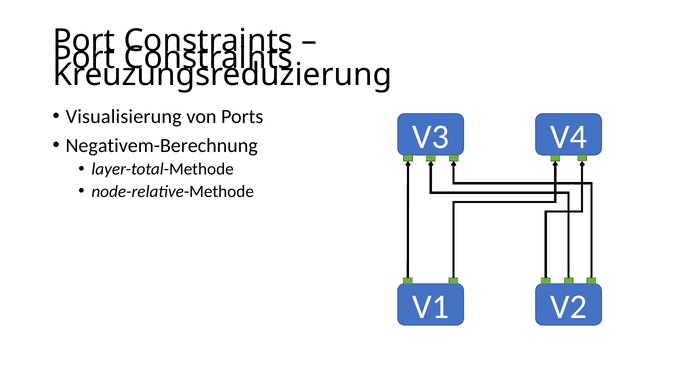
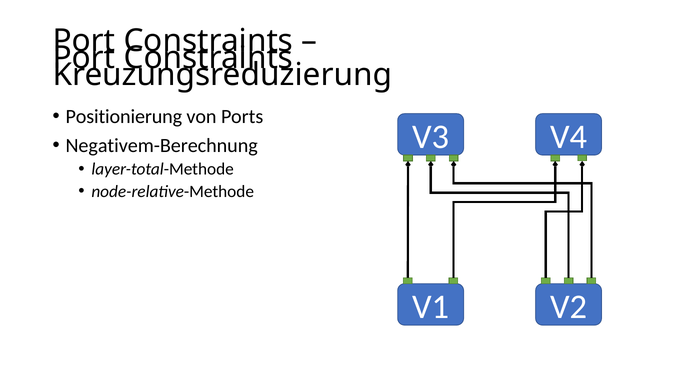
Visualisierung: Visualisierung -> Positionierung
